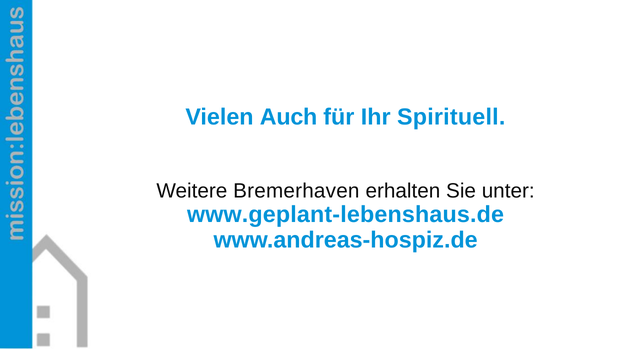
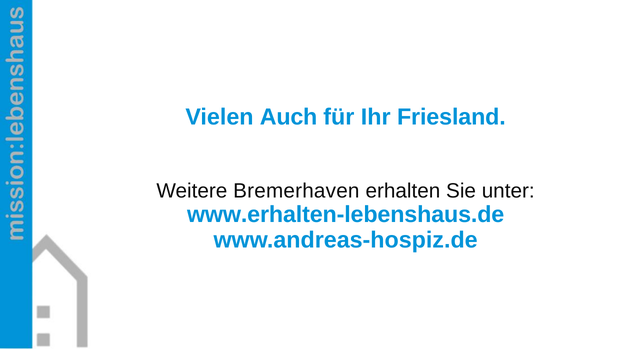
Spirituell: Spirituell -> Friesland
www.geplant-lebenshaus.de: www.geplant-lebenshaus.de -> www.erhalten-lebenshaus.de
